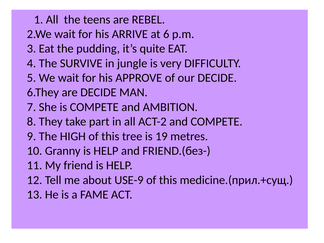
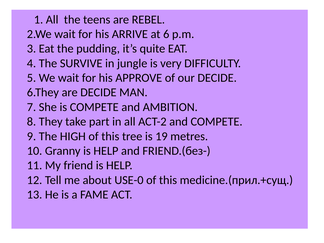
USE-9: USE-9 -> USE-0
